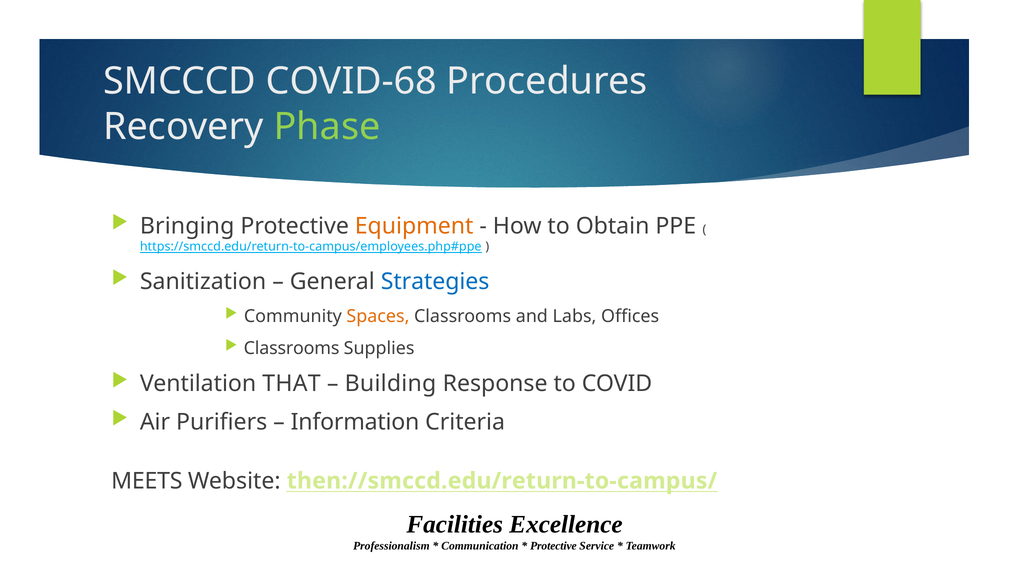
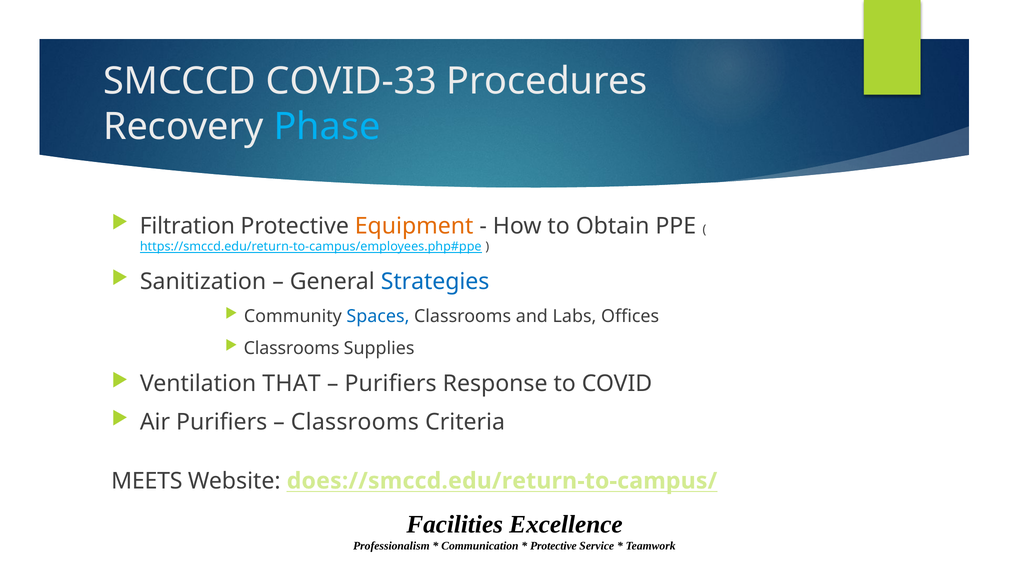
COVID-68: COVID-68 -> COVID-33
Phase colour: light green -> light blue
Bringing: Bringing -> Filtration
Spaces colour: orange -> blue
Building at (391, 383): Building -> Purifiers
Information at (355, 422): Information -> Classrooms
then://smccd.edu/return-to-campus/: then://smccd.edu/return-to-campus/ -> does://smccd.edu/return-to-campus/
